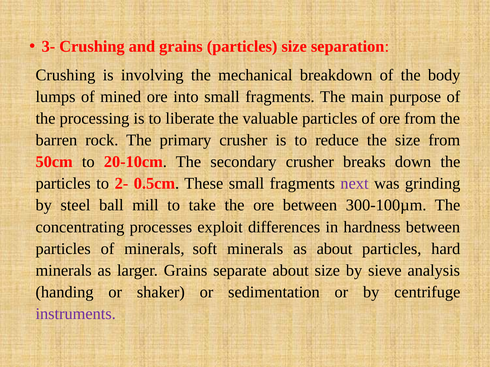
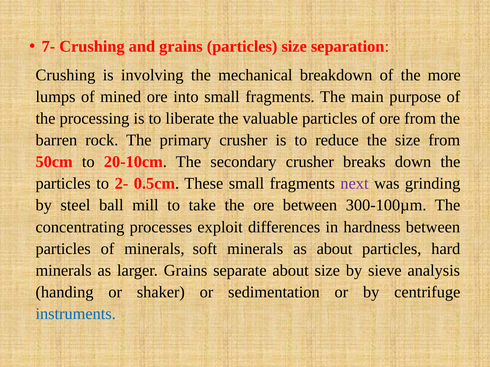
3-: 3- -> 7-
body: body -> more
instruments colour: purple -> blue
